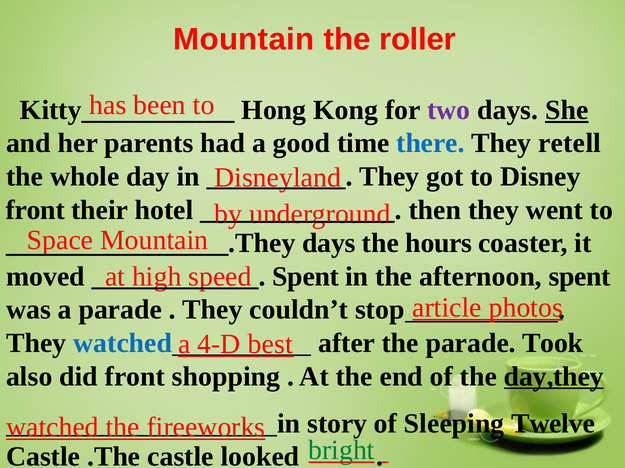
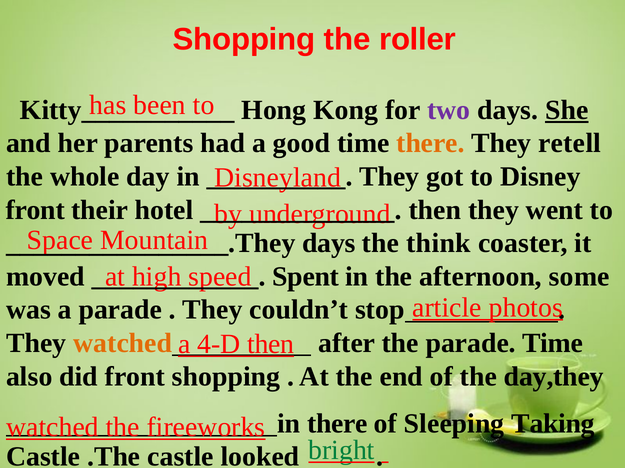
Mountain at (244, 40): Mountain -> Shopping
there at (431, 144) colour: blue -> orange
hours: hours -> think
afternoon spent: spent -> some
watched at (123, 344) colour: blue -> orange
parade Took: Took -> Time
4-D best: best -> then
day,they underline: present -> none
in story: story -> there
Twelve: Twelve -> Taking
